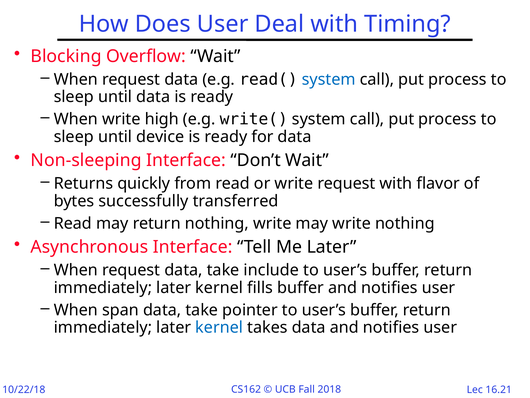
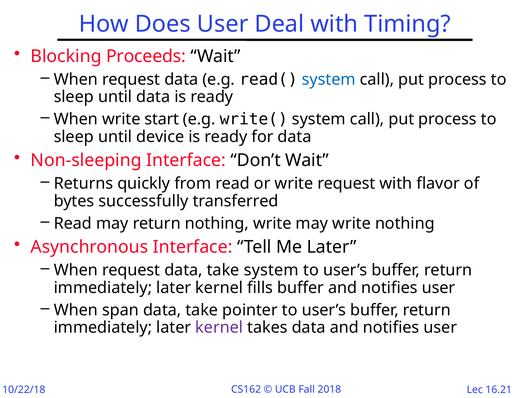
Overflow: Overflow -> Proceeds
high: high -> start
take include: include -> system
kernel at (219, 327) colour: blue -> purple
